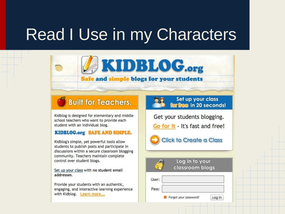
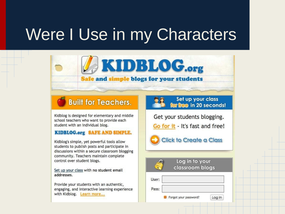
Read: Read -> Were
